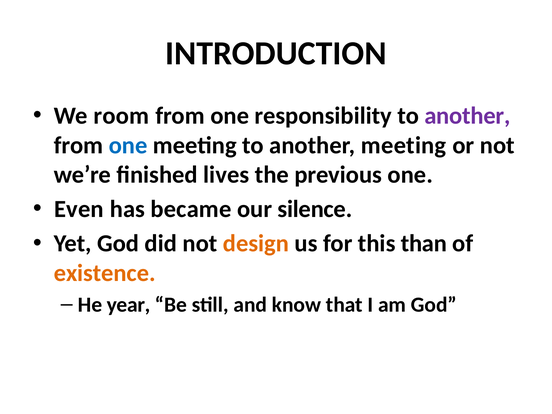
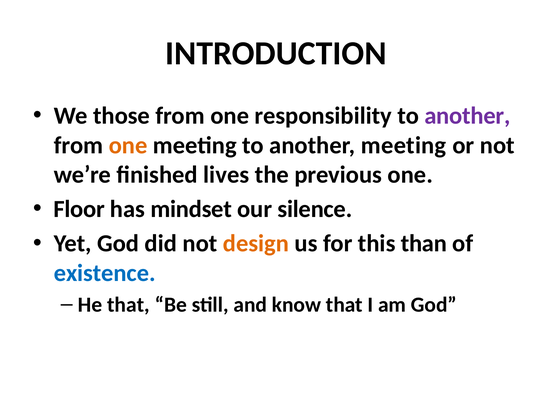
room: room -> those
one at (128, 145) colour: blue -> orange
Even: Even -> Floor
became: became -> mindset
existence colour: orange -> blue
He year: year -> that
